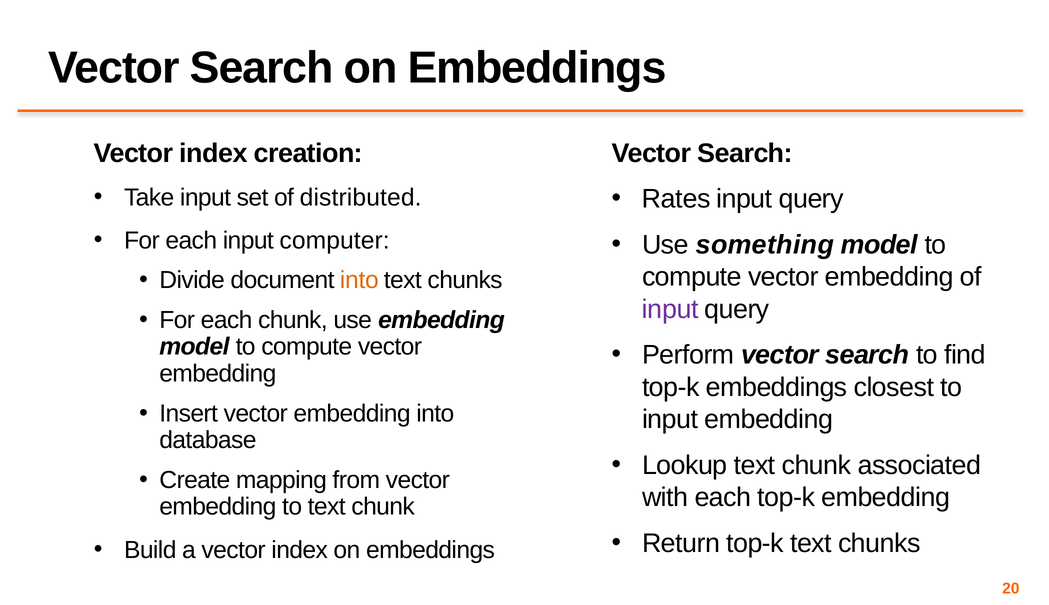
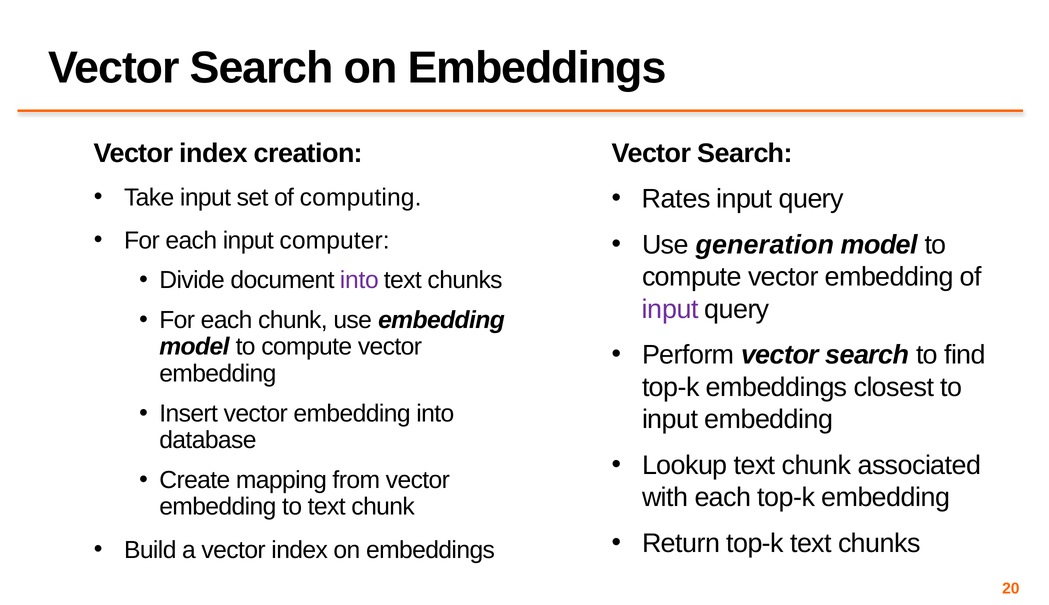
distributed: distributed -> computing
something: something -> generation
into at (359, 280) colour: orange -> purple
